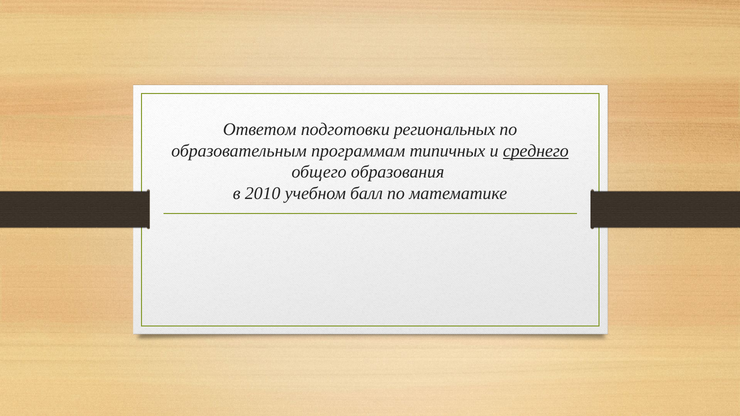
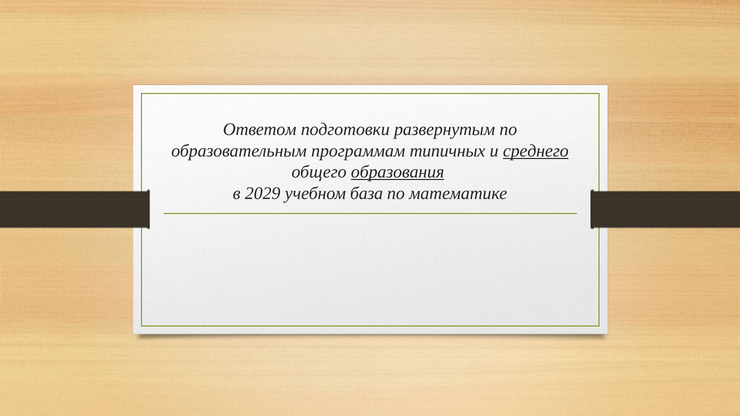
региональных: региональных -> развернутым
образования underline: none -> present
2010: 2010 -> 2029
балл: балл -> база
